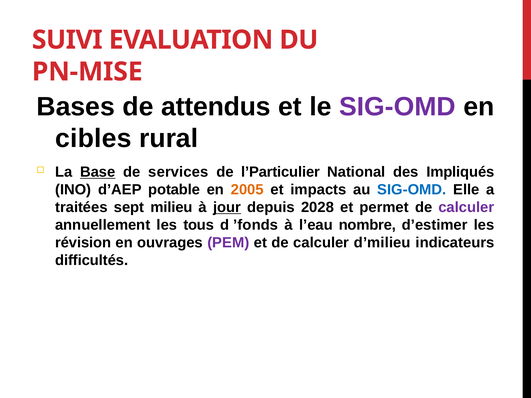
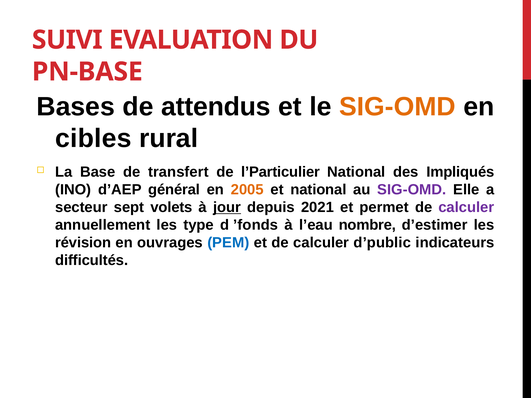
PN-MISE: PN-MISE -> PN-BASE
SIG-OMD at (397, 107) colour: purple -> orange
Base underline: present -> none
services: services -> transfert
potable: potable -> général
et impacts: impacts -> national
SIG-OMD at (412, 190) colour: blue -> purple
traitées: traitées -> secteur
milieu: milieu -> volets
2028: 2028 -> 2021
tous: tous -> type
PEM colour: purple -> blue
d’milieu: d’milieu -> d’public
